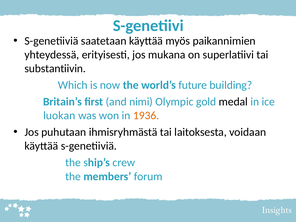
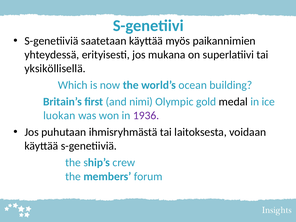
substantiivin: substantiivin -> yksiköllisellä
future: future -> ocean
1936 colour: orange -> purple
